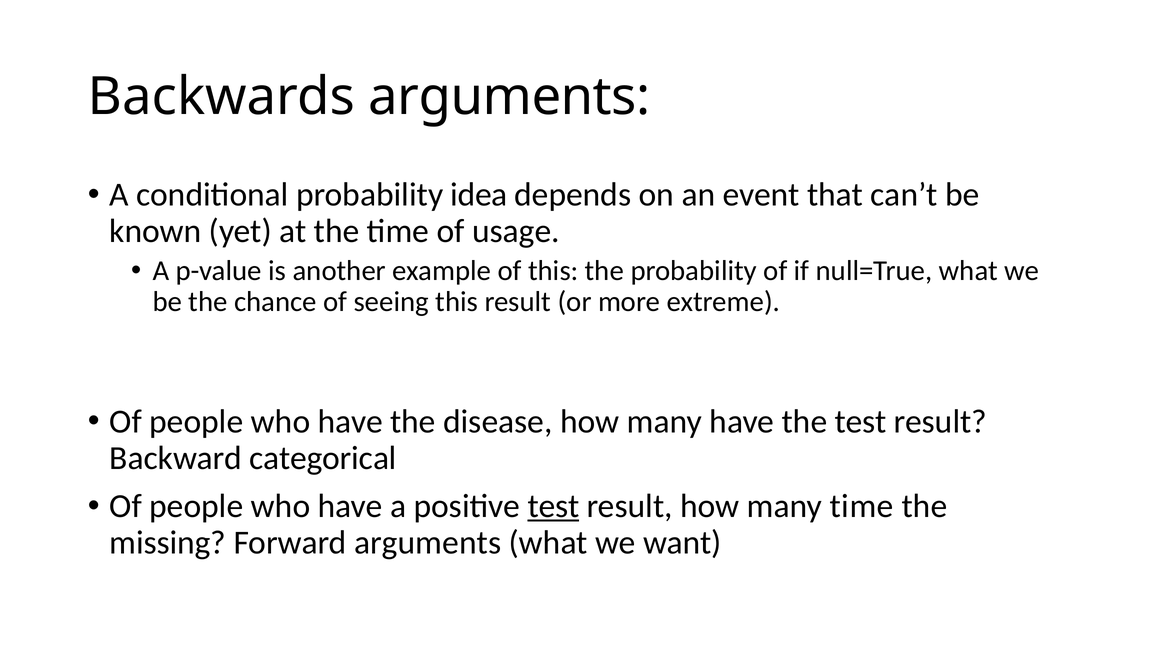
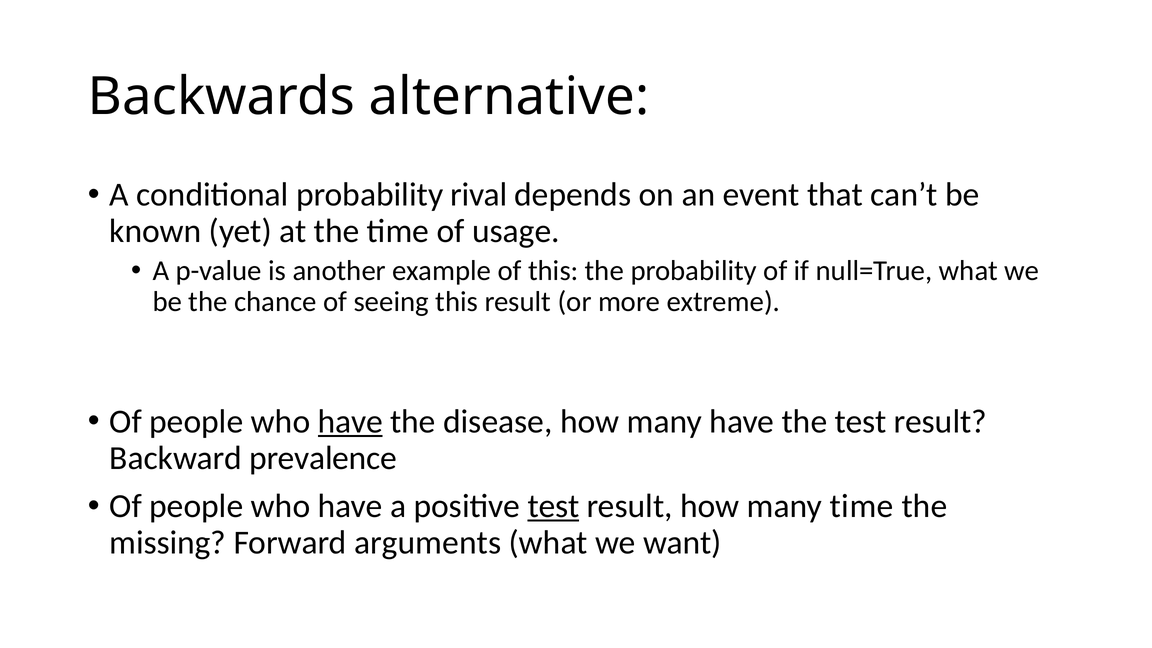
Backwards arguments: arguments -> alternative
idea: idea -> rival
have at (350, 422) underline: none -> present
categorical: categorical -> prevalence
